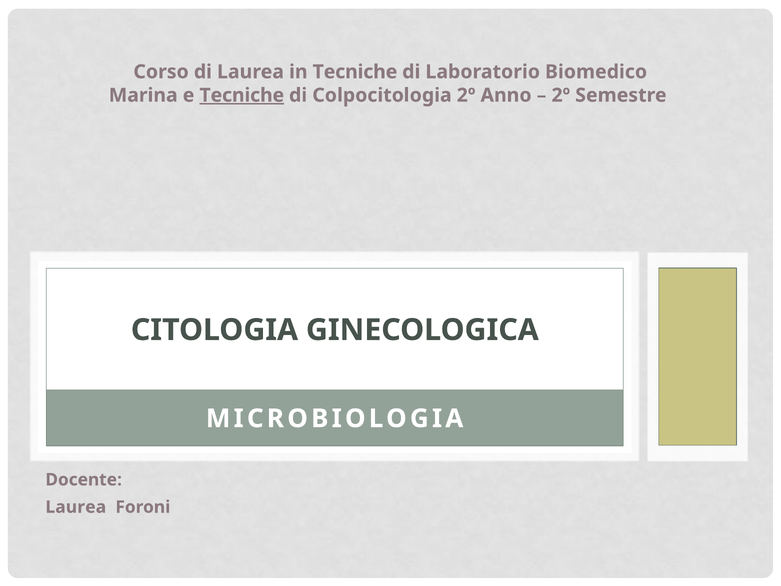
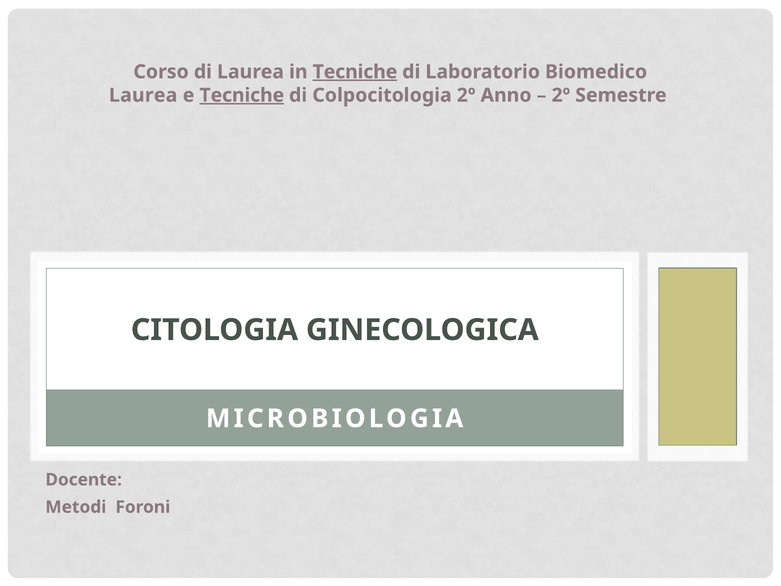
Tecniche at (355, 72) underline: none -> present
Marina at (143, 95): Marina -> Laurea
Laurea at (76, 507): Laurea -> Metodi
